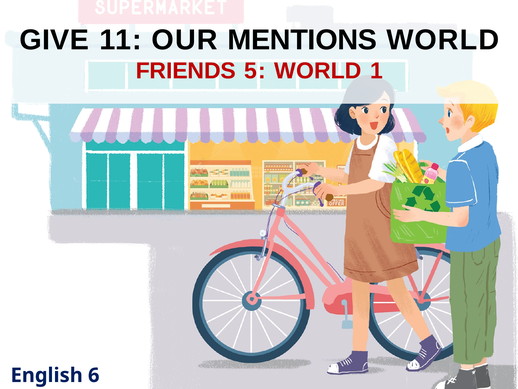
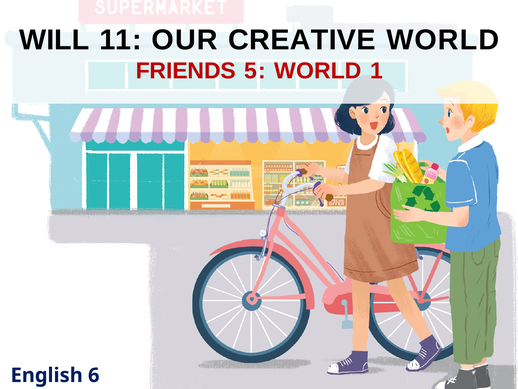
GIVE: GIVE -> WILL
MENTIONS: MENTIONS -> CREATIVE
